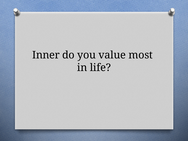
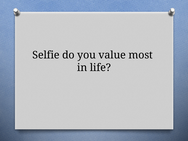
Inner: Inner -> Selfie
